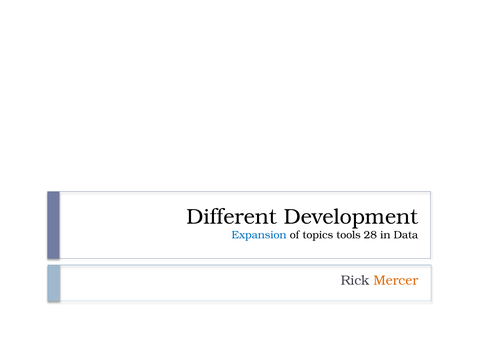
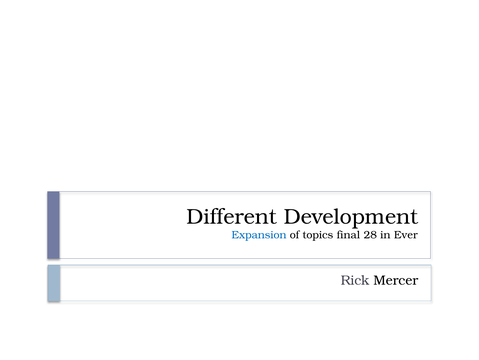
tools: tools -> final
Data: Data -> Ever
Mercer colour: orange -> black
